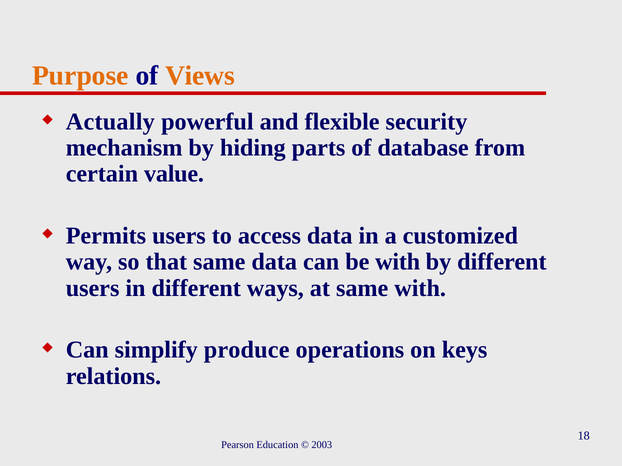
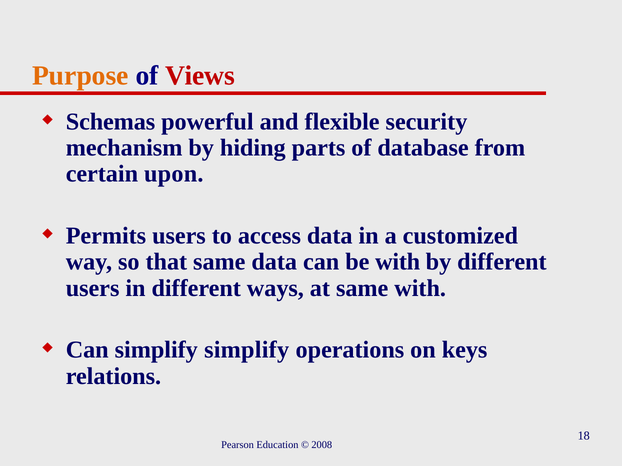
Views colour: orange -> red
Actually: Actually -> Schemas
value: value -> upon
simplify produce: produce -> simplify
2003: 2003 -> 2008
